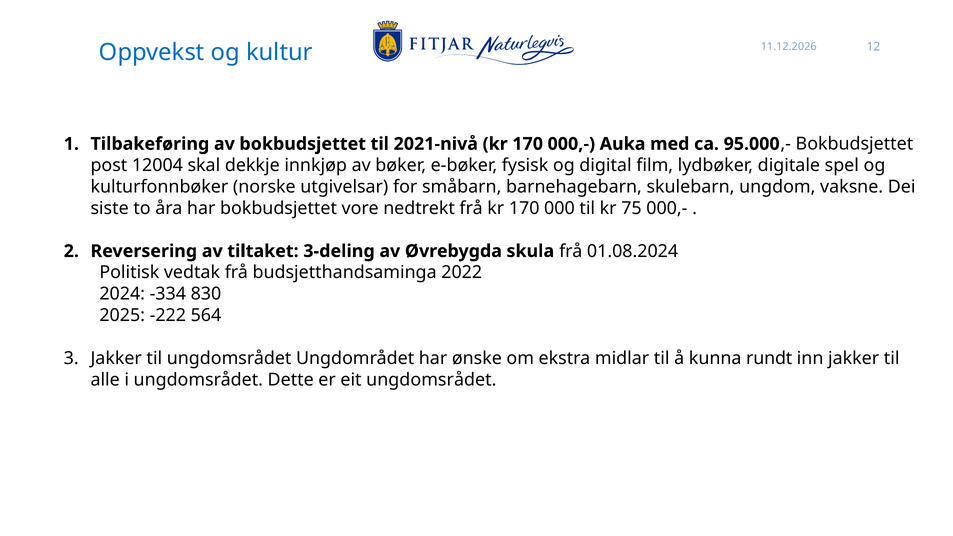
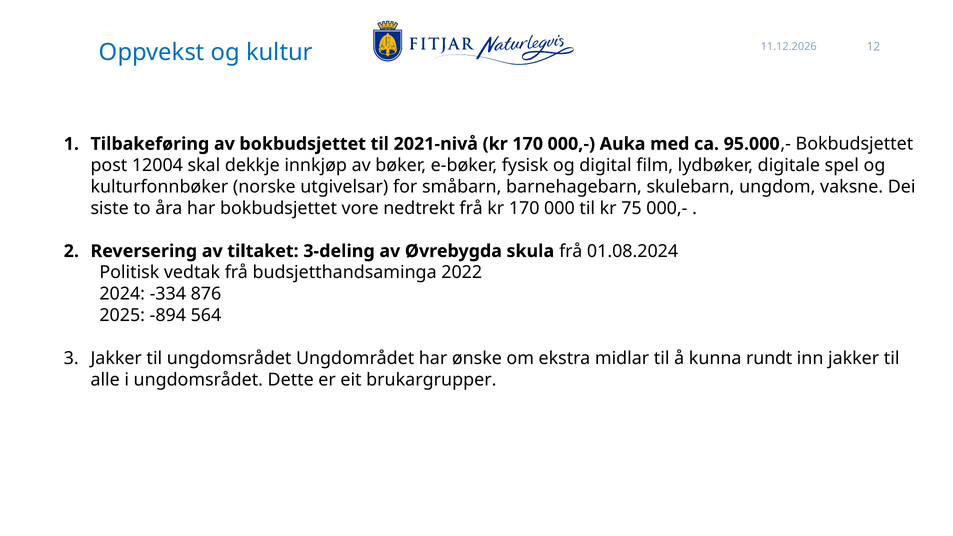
830: 830 -> 876
-222: -222 -> -894
eit ungdomsrådet: ungdomsrådet -> brukargrupper
